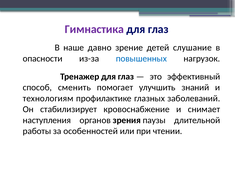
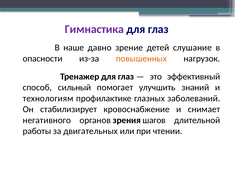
повышенных colour: blue -> orange
сменить: сменить -> сильный
наступления: наступления -> негативного
паузы: паузы -> шагов
особенностей: особенностей -> двигательных
